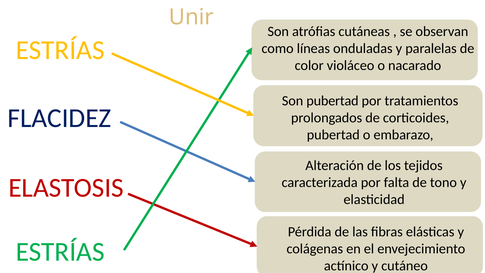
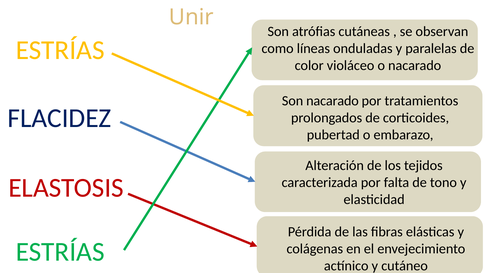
Son pubertad: pubertad -> nacarado
